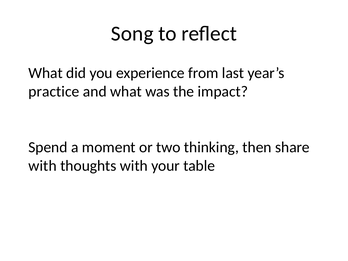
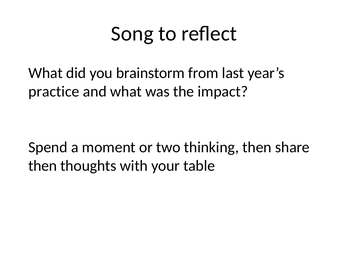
experience: experience -> brainstorm
with at (42, 166): with -> then
